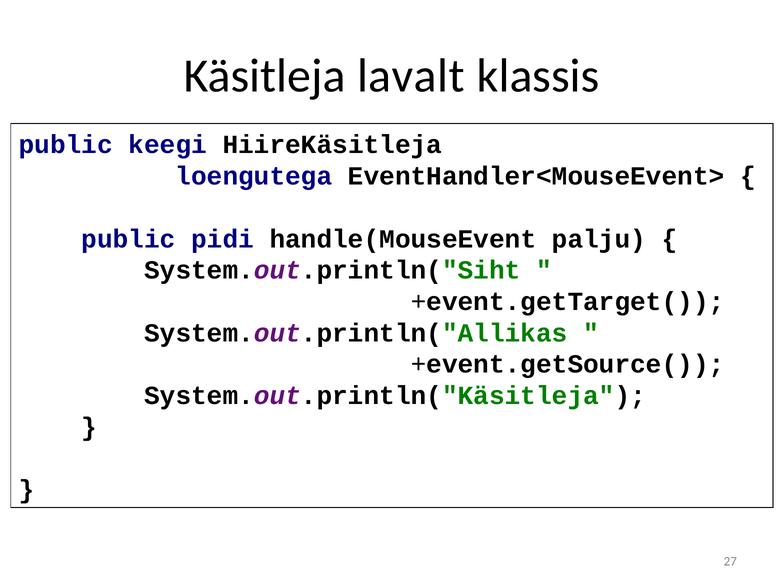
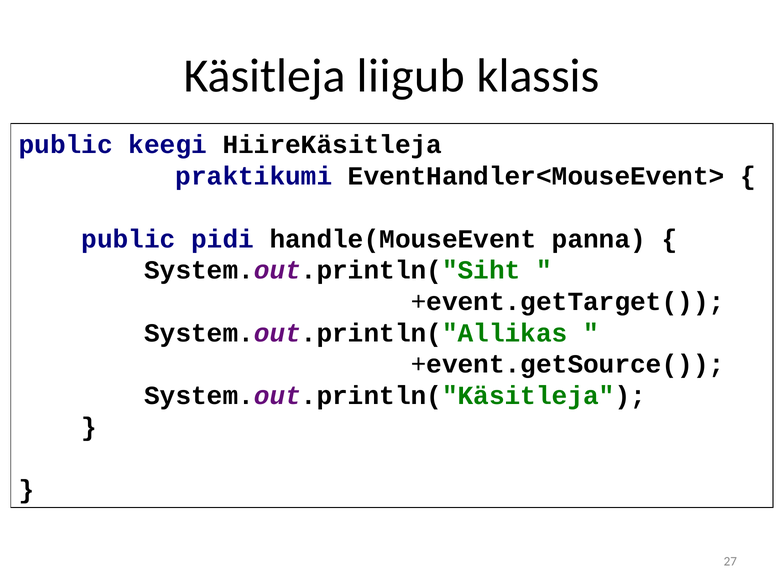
lavalt: lavalt -> liigub
loengutega: loengutega -> praktikumi
palju: palju -> panna
